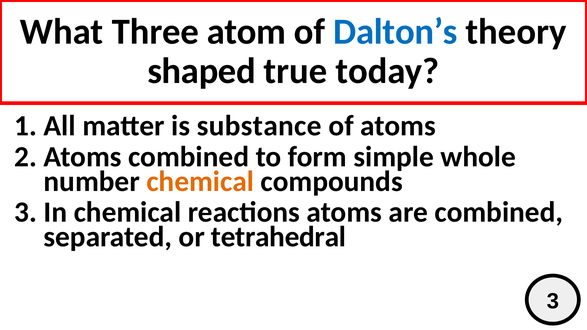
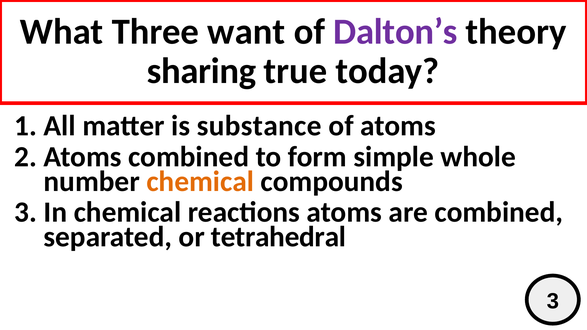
atom: atom -> want
Dalton’s colour: blue -> purple
shaped: shaped -> sharing
